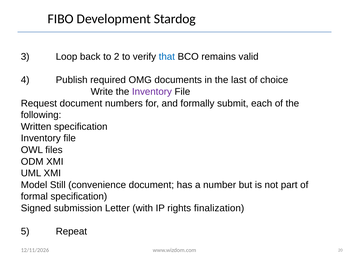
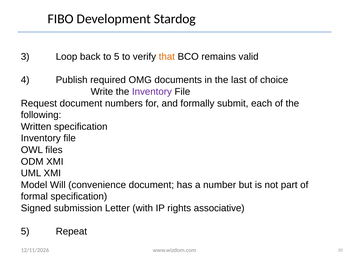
to 2: 2 -> 5
that colour: blue -> orange
Still: Still -> Will
finalization: finalization -> associative
